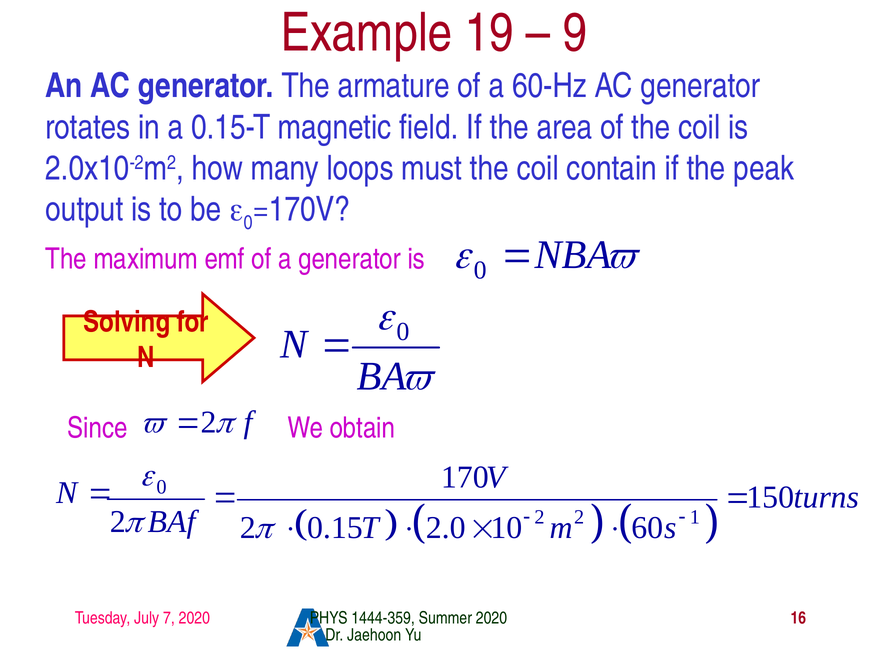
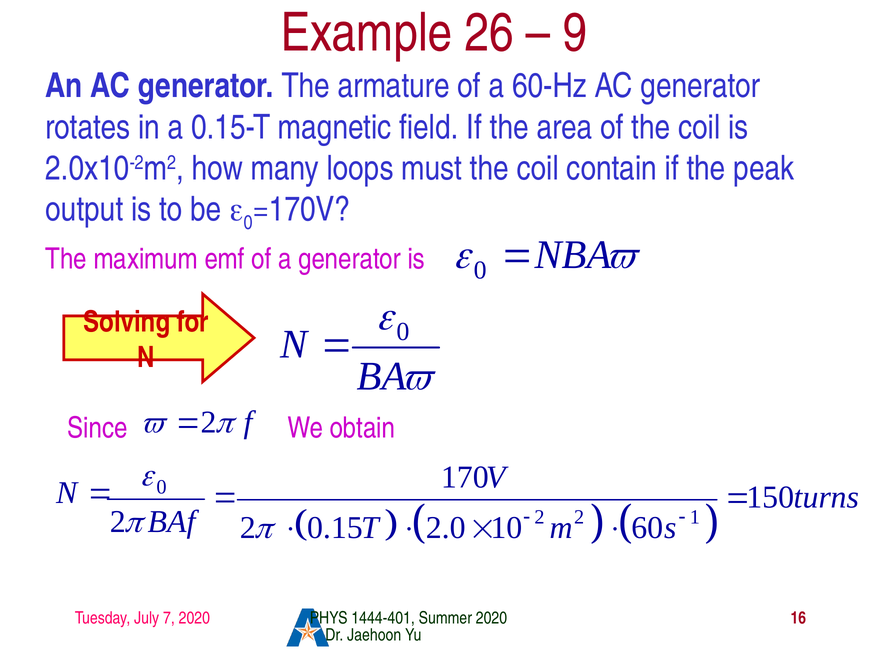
19: 19 -> 26
1444-359: 1444-359 -> 1444-401
